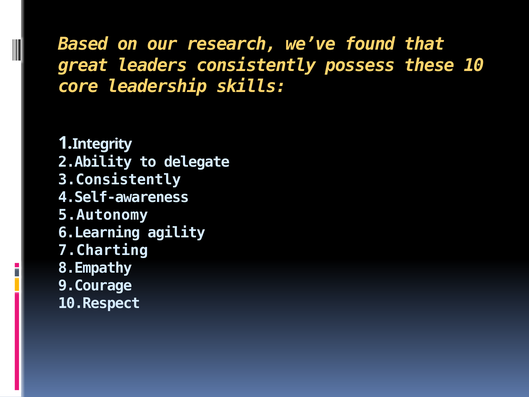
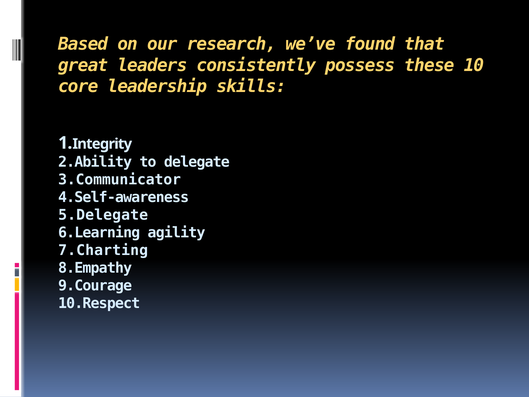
3.Consistently: 3.Consistently -> 3.Communicator
5.Autonomy: 5.Autonomy -> 5.Delegate
